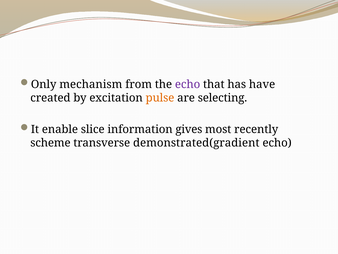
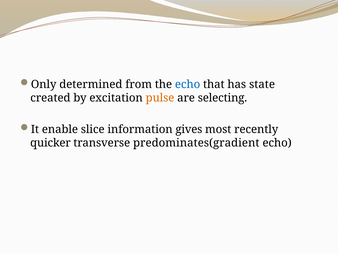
mechanism: mechanism -> determined
echo at (188, 84) colour: purple -> blue
have: have -> state
scheme: scheme -> quicker
demonstrated(gradient: demonstrated(gradient -> predominates(gradient
